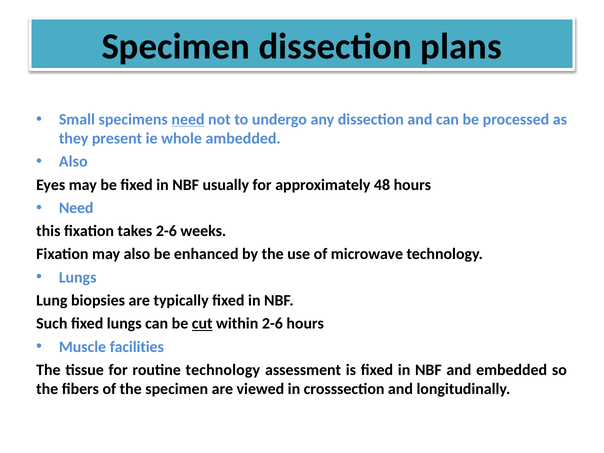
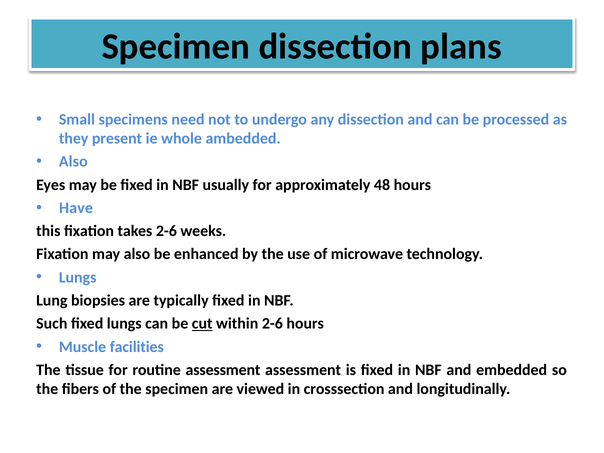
need at (188, 119) underline: present -> none
Need at (76, 208): Need -> Have
routine technology: technology -> assessment
